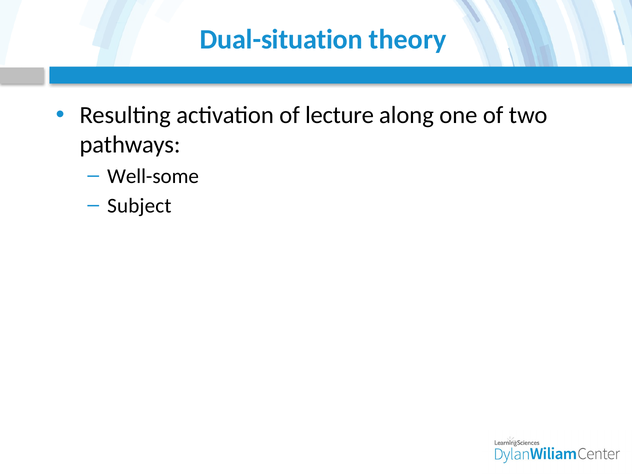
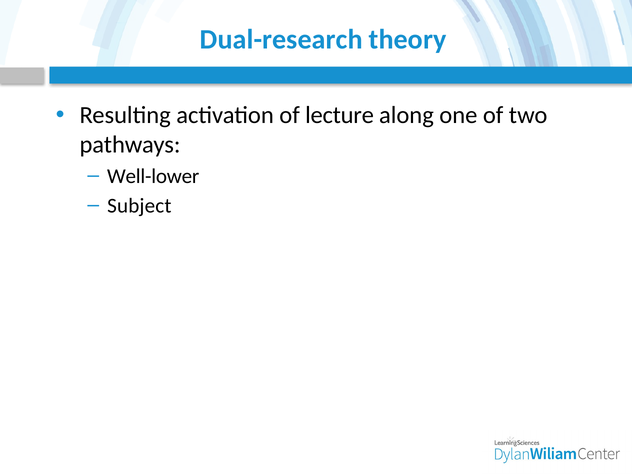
Dual-situation: Dual-situation -> Dual-research
Well-some: Well-some -> Well-lower
